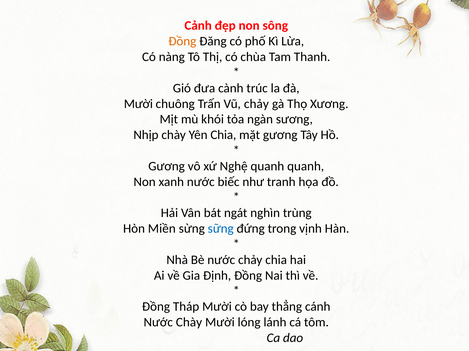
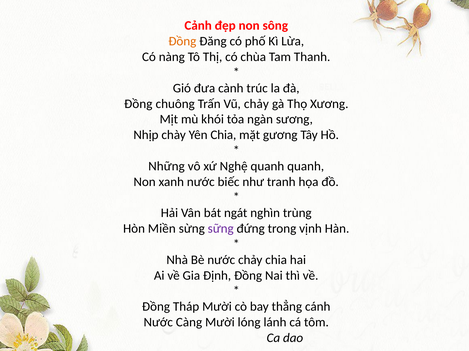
Mười at (138, 104): Mười -> Đồng
Gương at (167, 166): Gương -> Những
sững colour: blue -> purple
Nước Chày: Chày -> Càng
